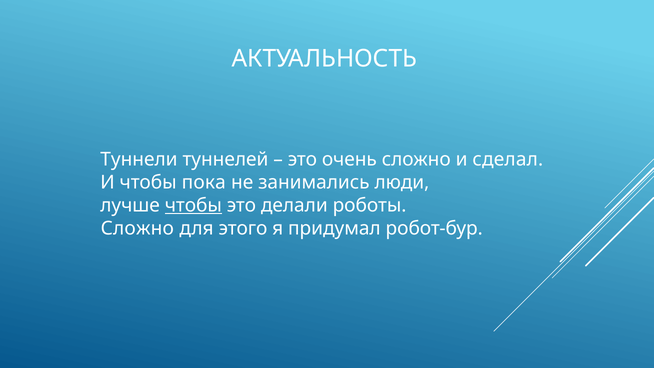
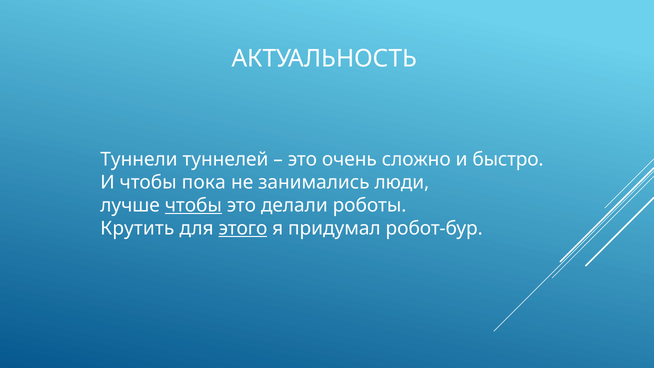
сделал: сделал -> быстро
Сложно at (137, 228): Сложно -> Крутить
этого underline: none -> present
